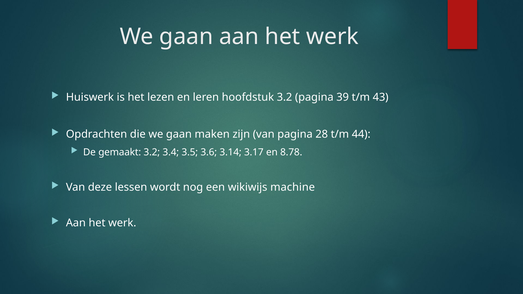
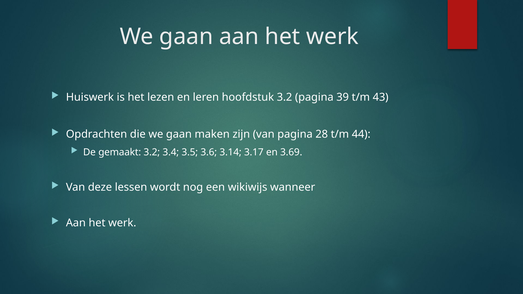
8.78: 8.78 -> 3.69
machine: machine -> wanneer
